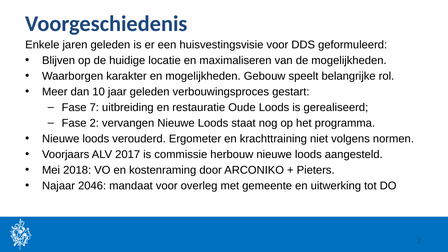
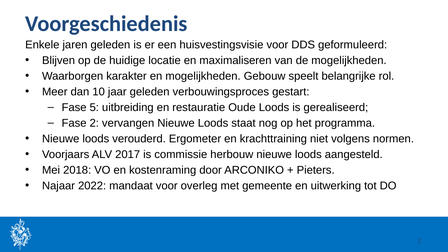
7: 7 -> 5
2046: 2046 -> 2022
